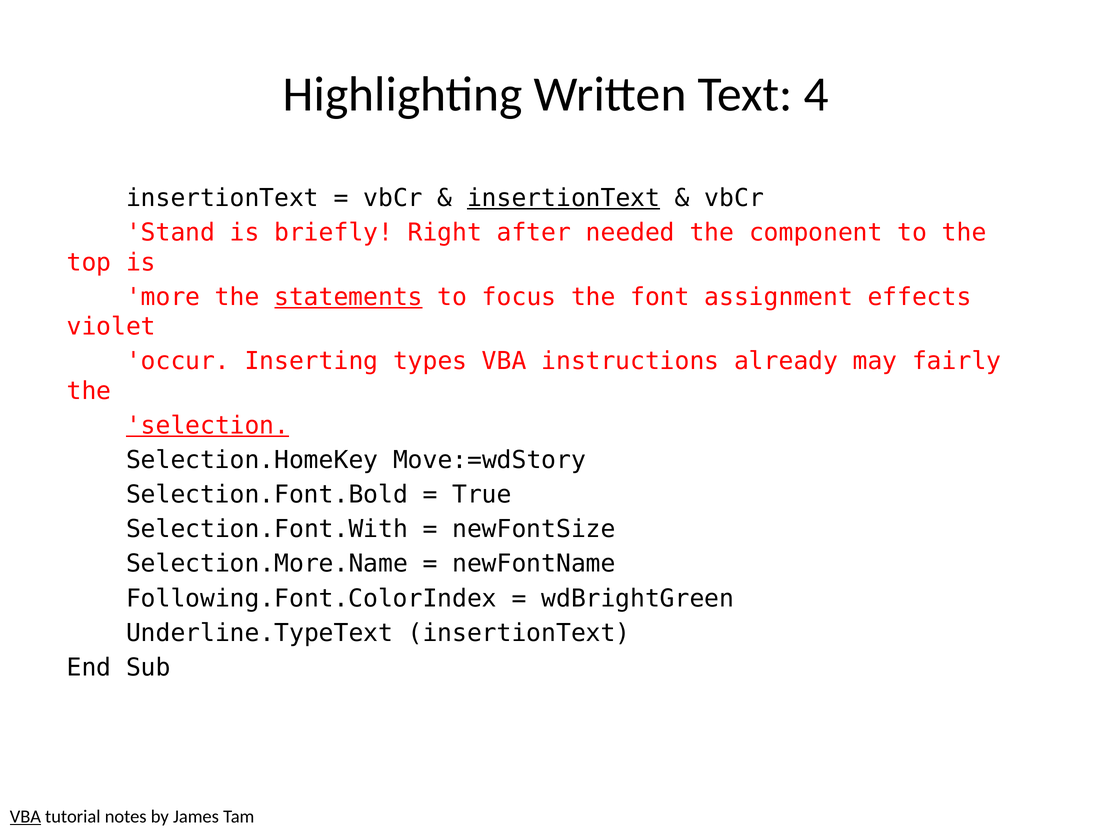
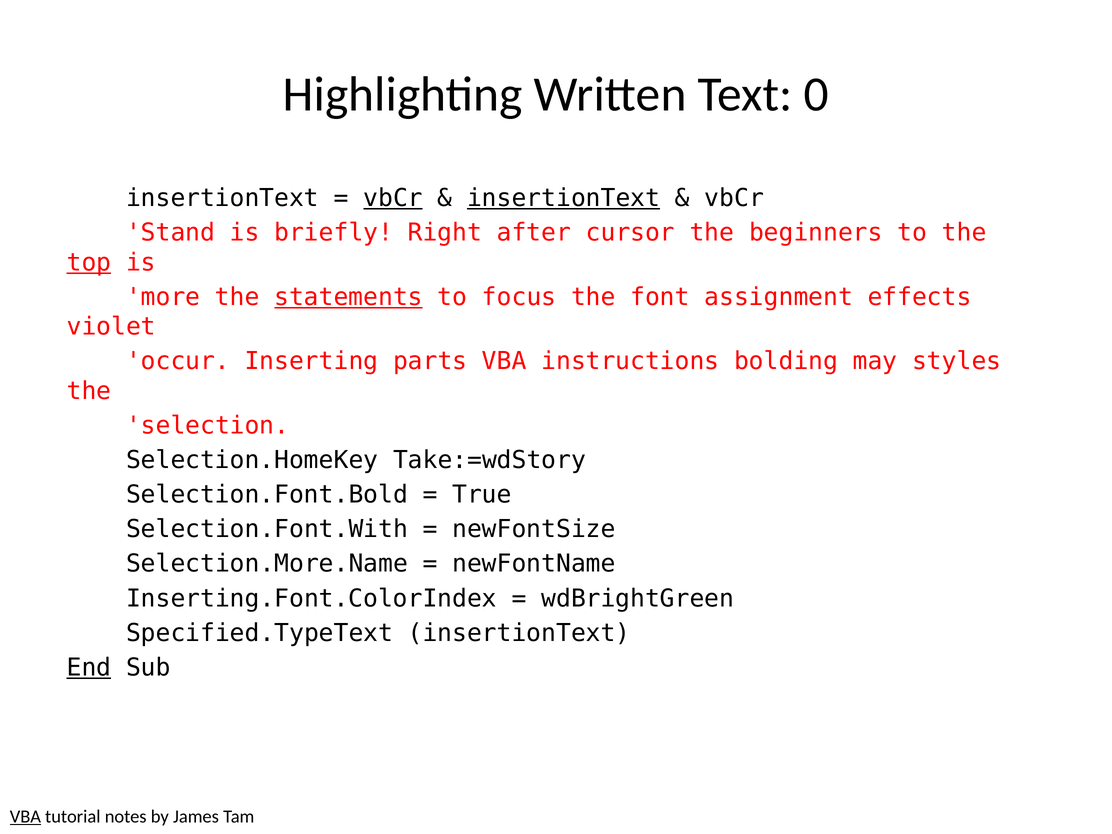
4: 4 -> 0
vbCr at (393, 198) underline: none -> present
needed: needed -> cursor
component: component -> beginners
top underline: none -> present
types: types -> parts
already: already -> bolding
fairly: fairly -> styles
selection underline: present -> none
Move:=wdStory: Move:=wdStory -> Take:=wdStory
Following.Font.ColorIndex: Following.Font.ColorIndex -> Inserting.Font.ColorIndex
Underline.TypeText: Underline.TypeText -> Specified.TypeText
End underline: none -> present
